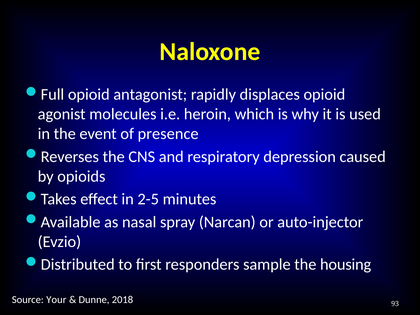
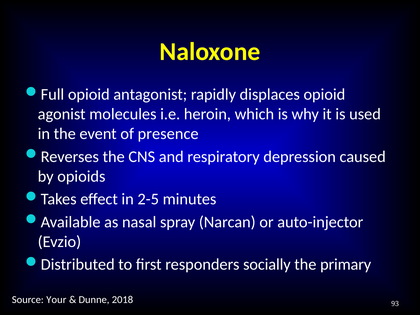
sample: sample -> socially
housing: housing -> primary
